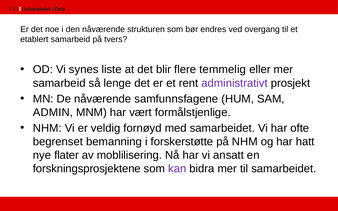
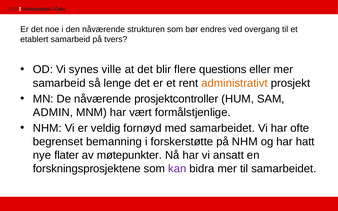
liste: liste -> ville
temmelig: temmelig -> questions
administrativt colour: purple -> orange
samfunnsfagene: samfunnsfagene -> prosjektcontroller
moblilisering: moblilisering -> møtepunkter
